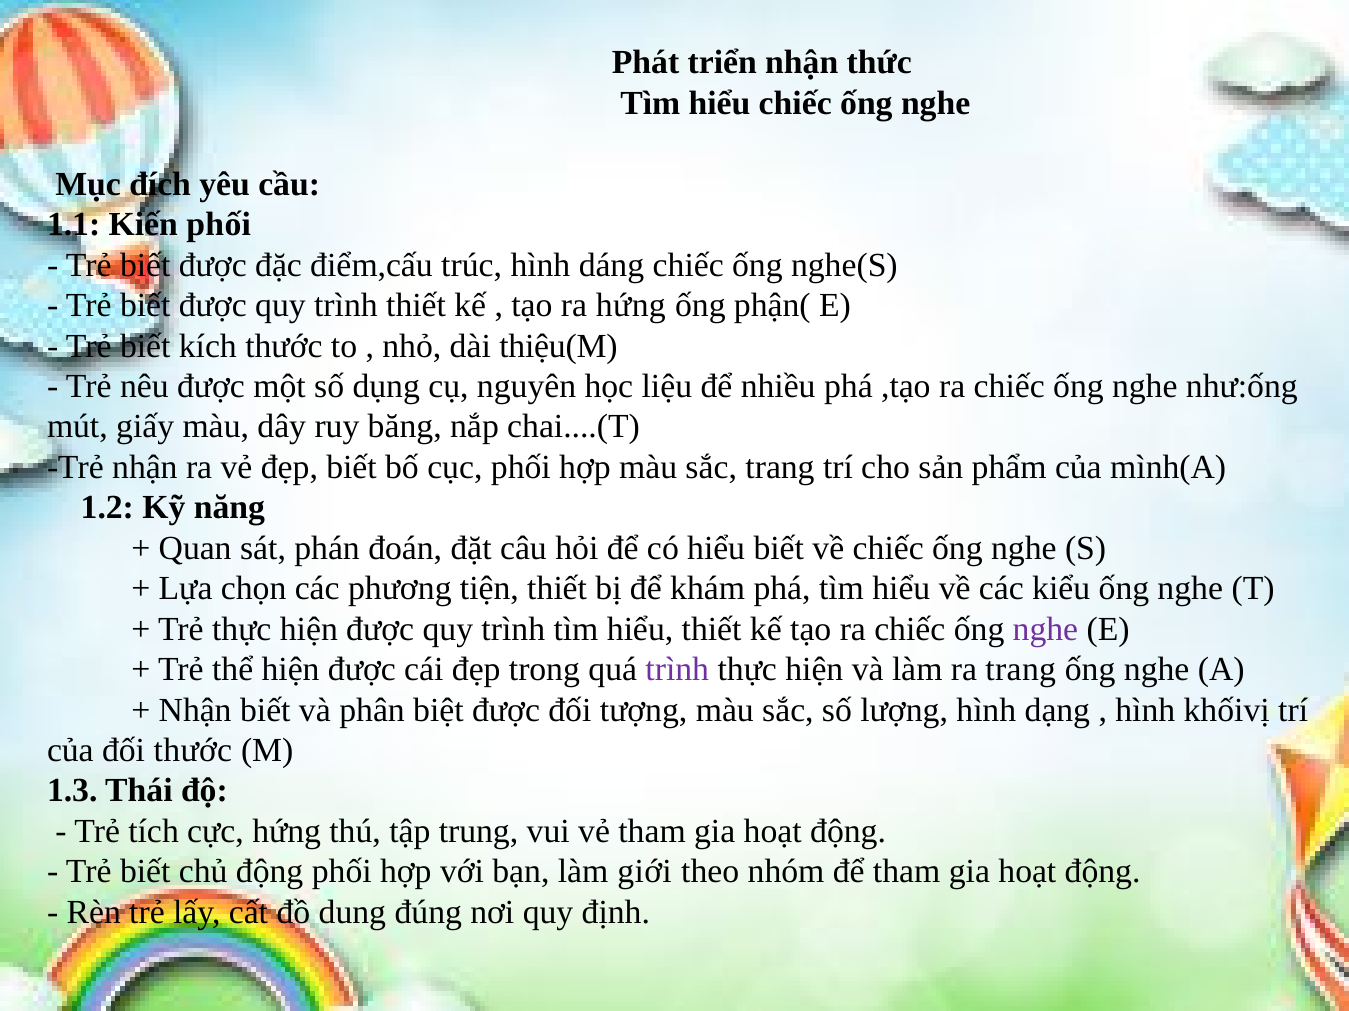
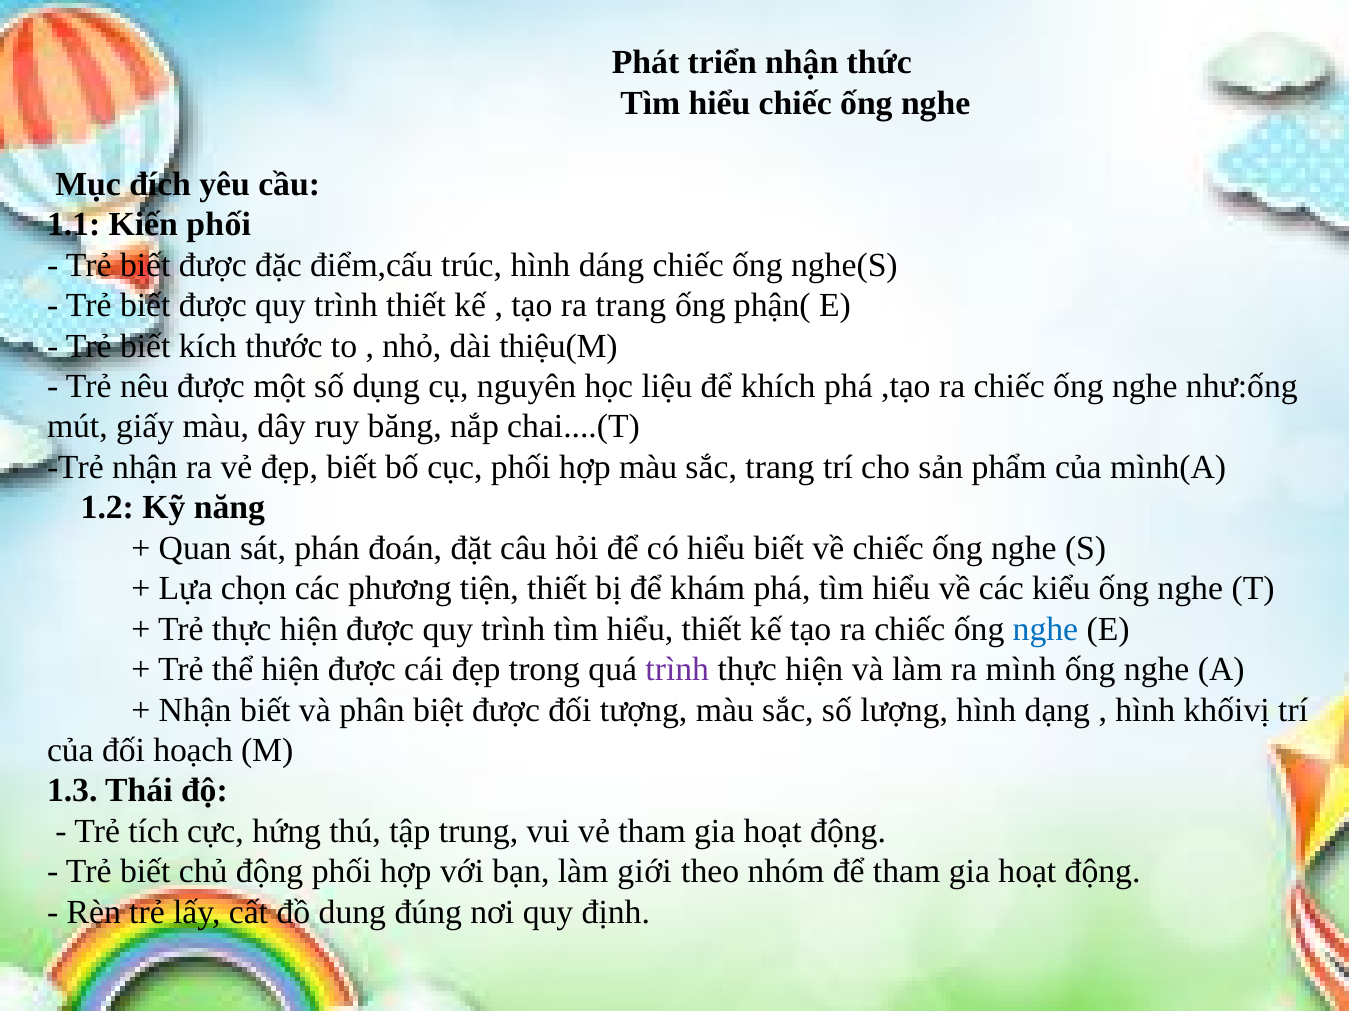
ra hứng: hứng -> trang
nhiều: nhiều -> khích
nghe at (1045, 629) colour: purple -> blue
ra trang: trang -> mình
đối thước: thước -> hoạch
